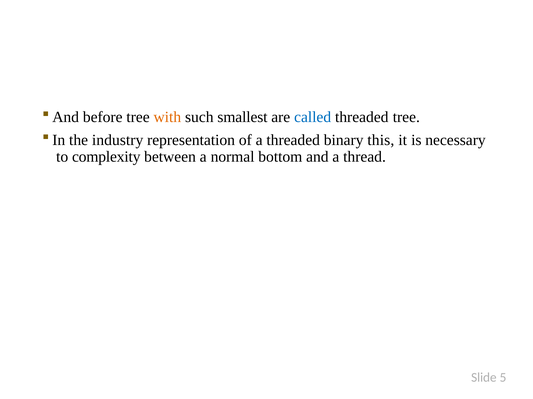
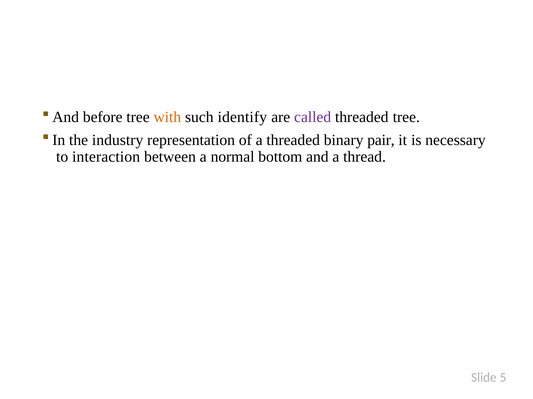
smallest: smallest -> identify
called colour: blue -> purple
this: this -> pair
complexity: complexity -> interaction
